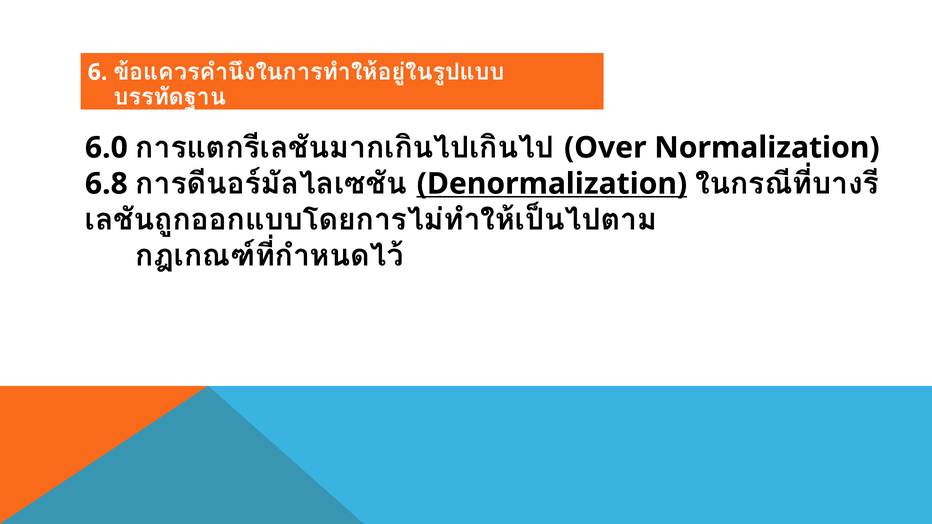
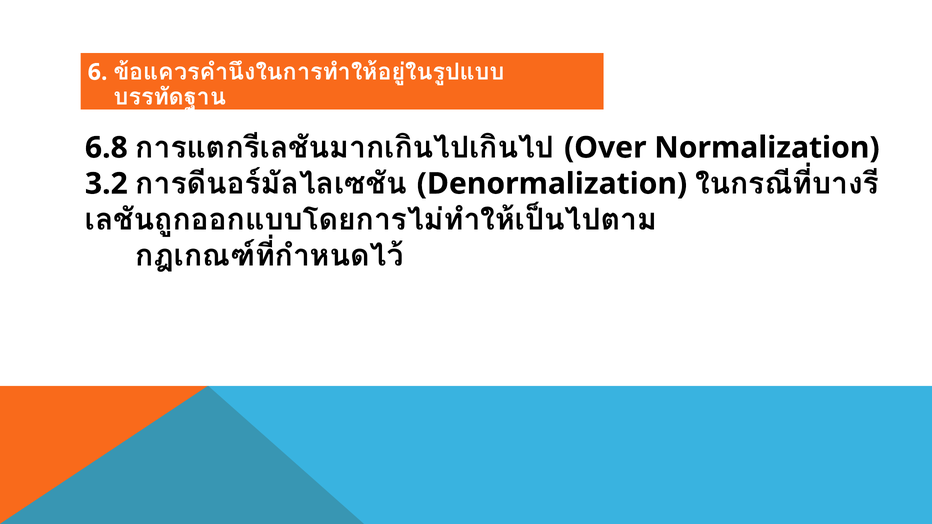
6.0: 6.0 -> 6.8
6.8: 6.8 -> 3.2
Denormalization underline: present -> none
